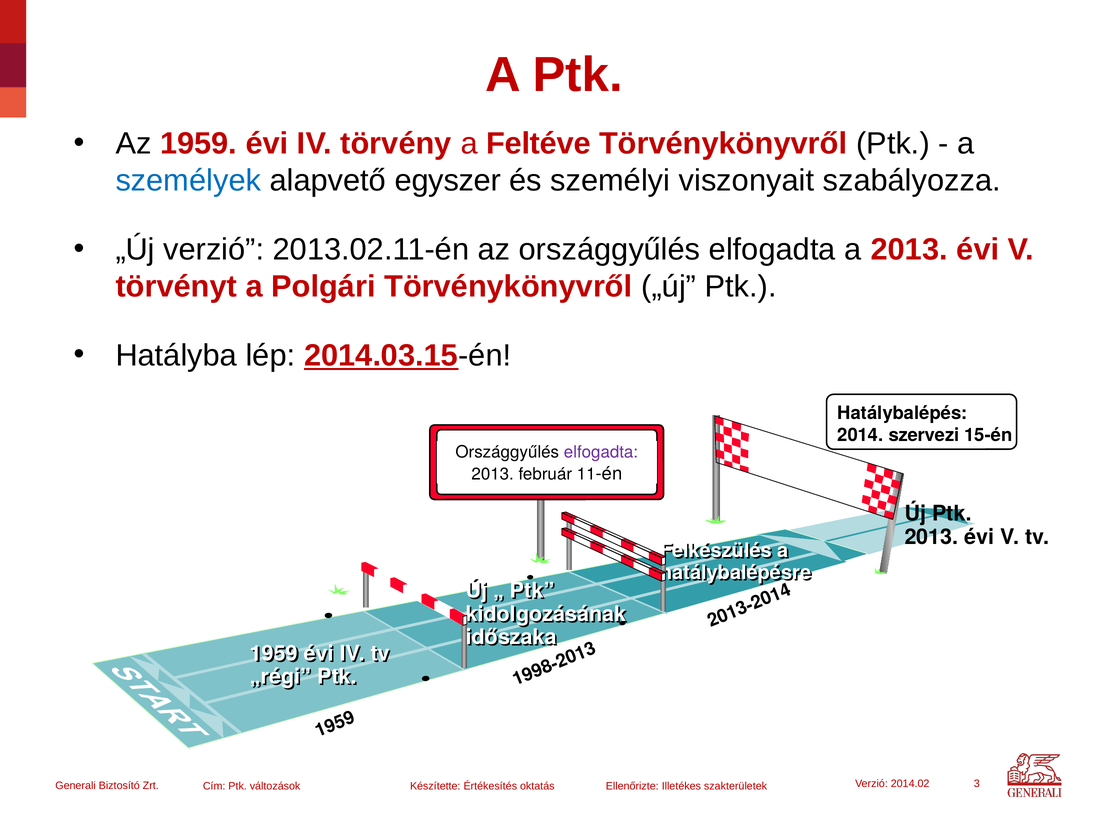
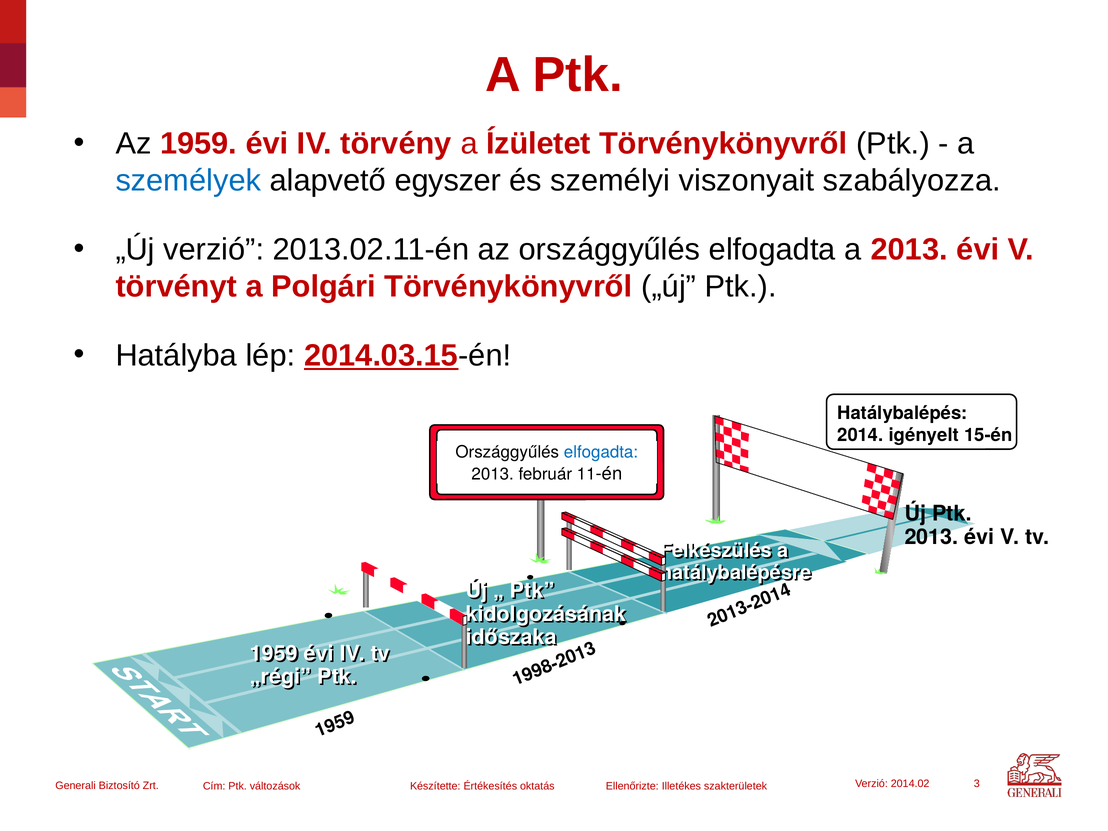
Feltéve: Feltéve -> Ízületet
szervezi: szervezi -> igényelt
elfogadta at (601, 452) colour: purple -> blue
